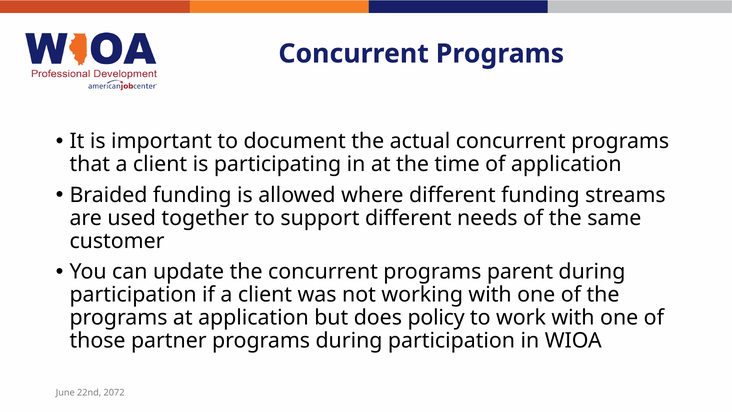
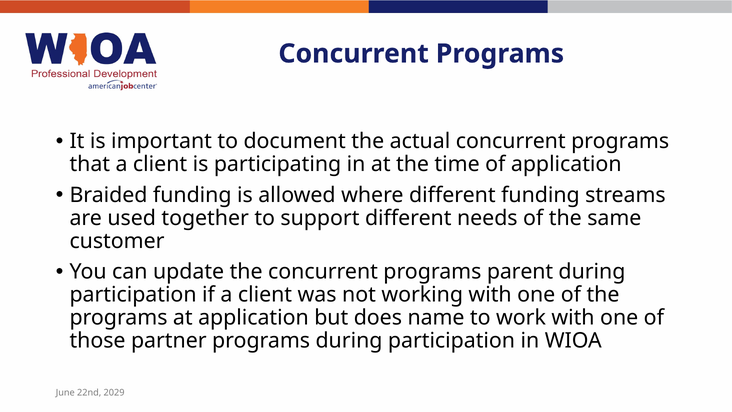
policy: policy -> name
2072: 2072 -> 2029
